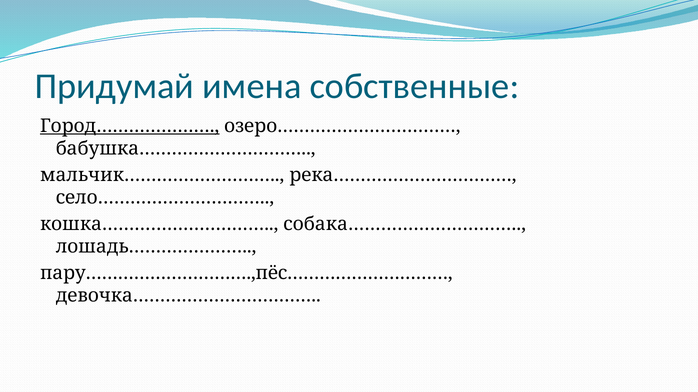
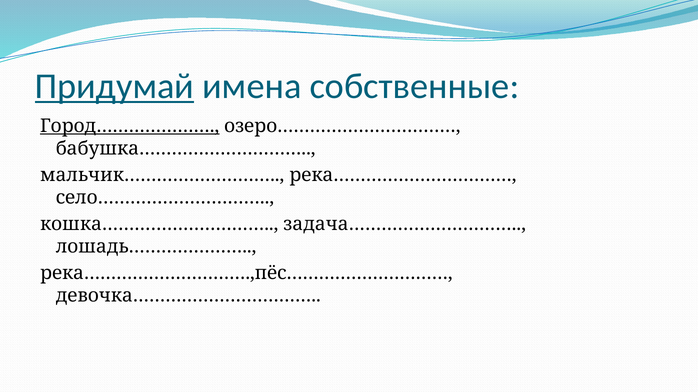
Придумай underline: none -> present
собака…………………………: собака………………………… -> задача…………………………
пару………………………….,пёс…………………………: пару………………………….,пёс………………………… -> река………………………….,пёс…………………………
